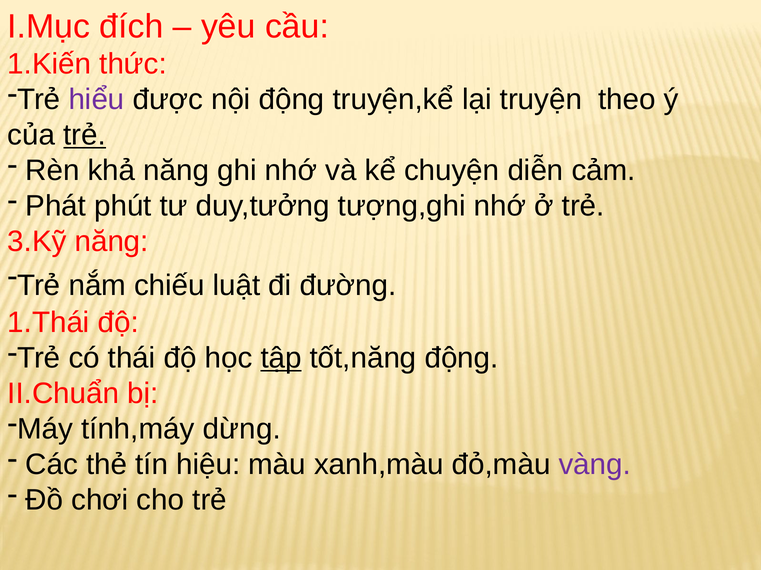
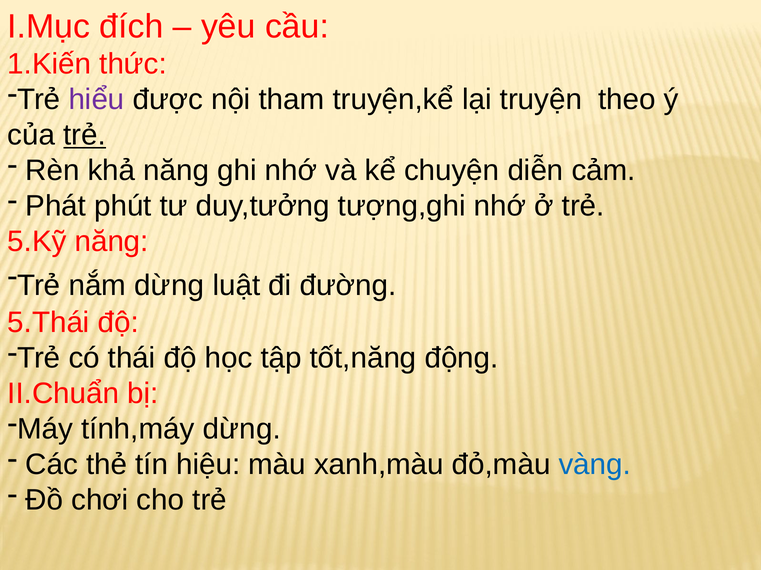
nội động: động -> tham
3.Kỹ: 3.Kỹ -> 5.Kỹ
nắm chiếu: chiếu -> dừng
1.Thái: 1.Thái -> 5.Thái
tập underline: present -> none
vàng colour: purple -> blue
